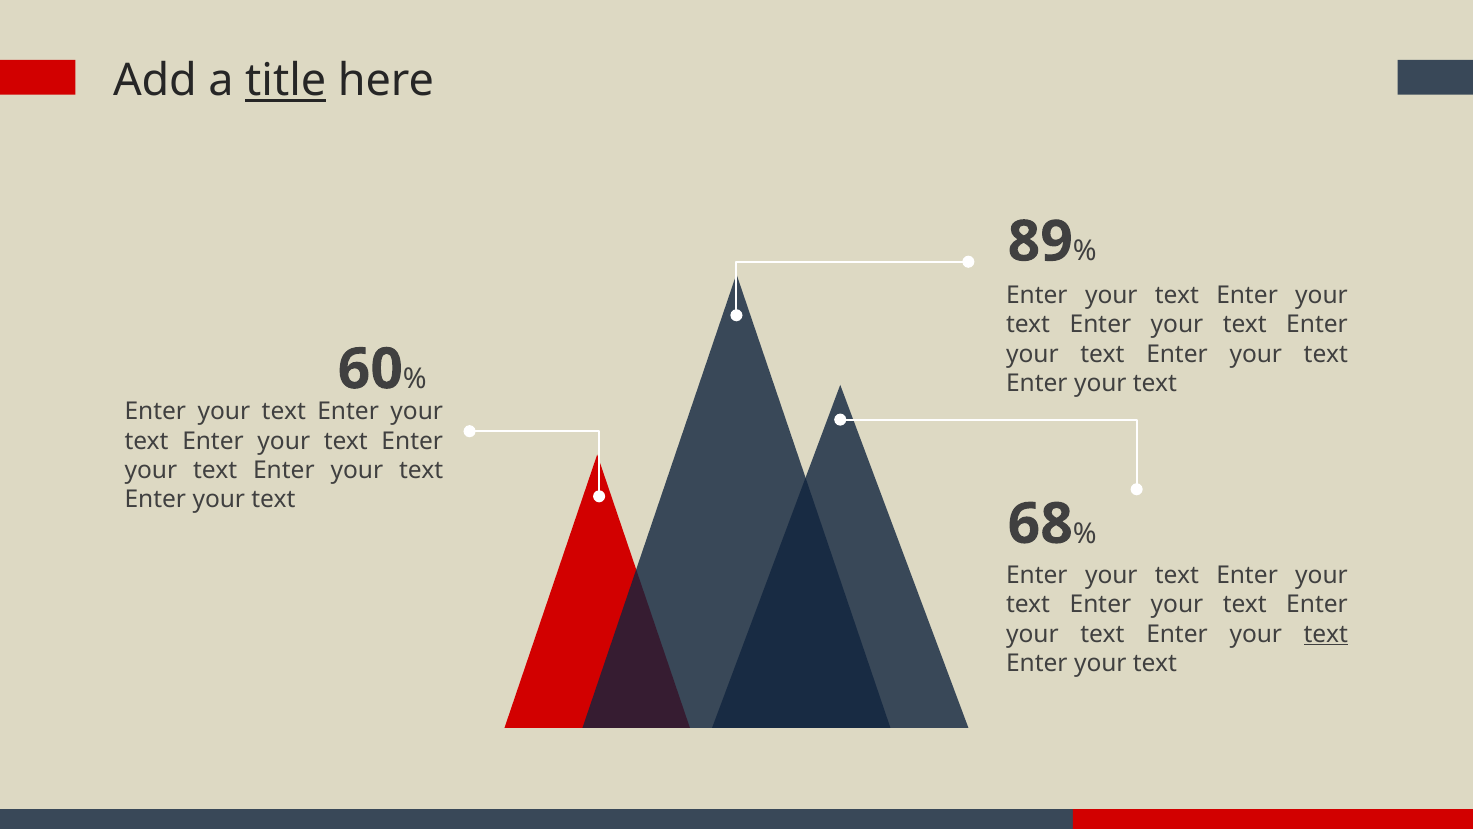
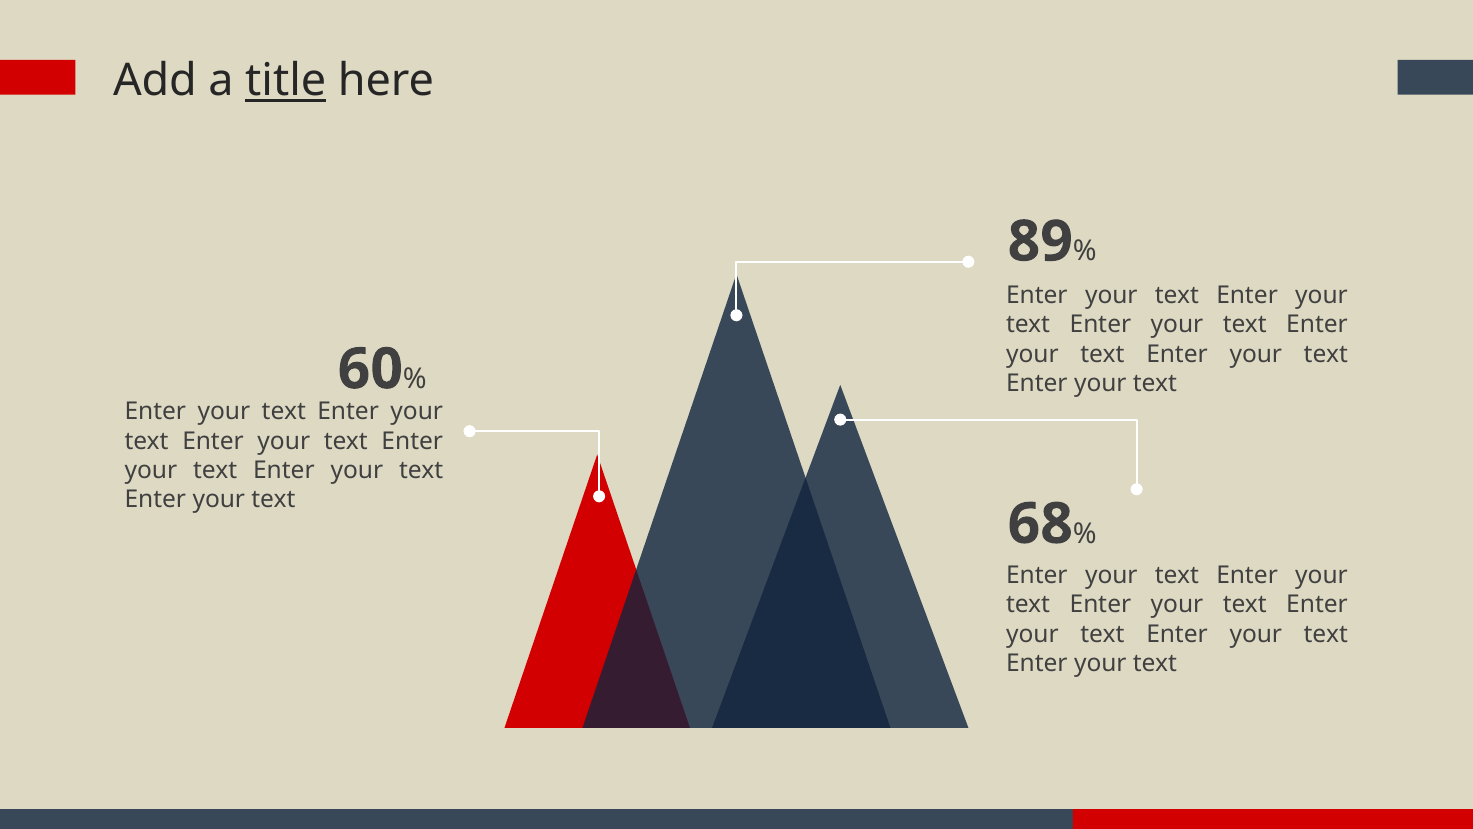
text at (1326, 634) underline: present -> none
